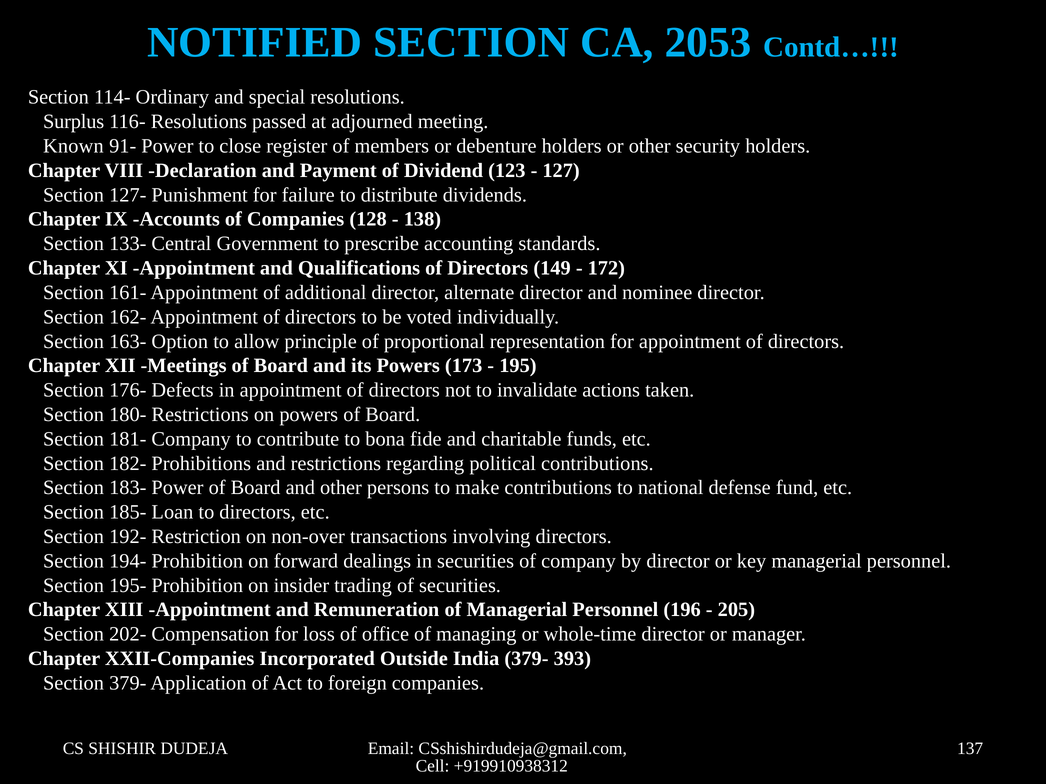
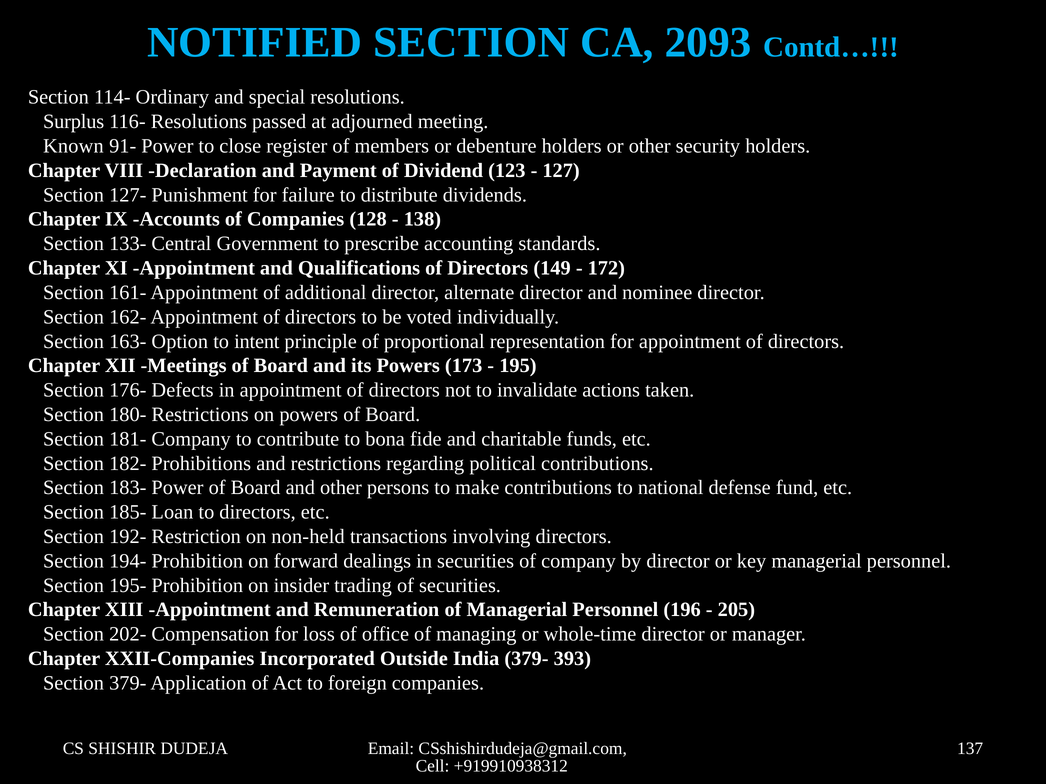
2053: 2053 -> 2093
allow: allow -> intent
non-over: non-over -> non-held
